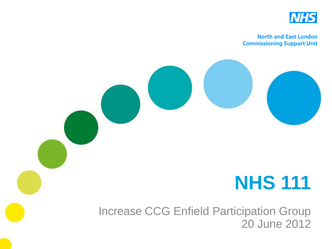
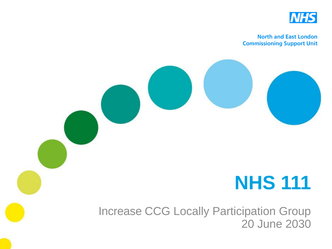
Enfield: Enfield -> Locally
2012: 2012 -> 2030
